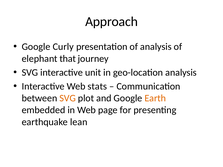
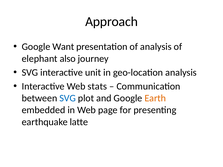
Curly: Curly -> Want
that: that -> also
SVG at (68, 98) colour: orange -> blue
lean: lean -> latte
